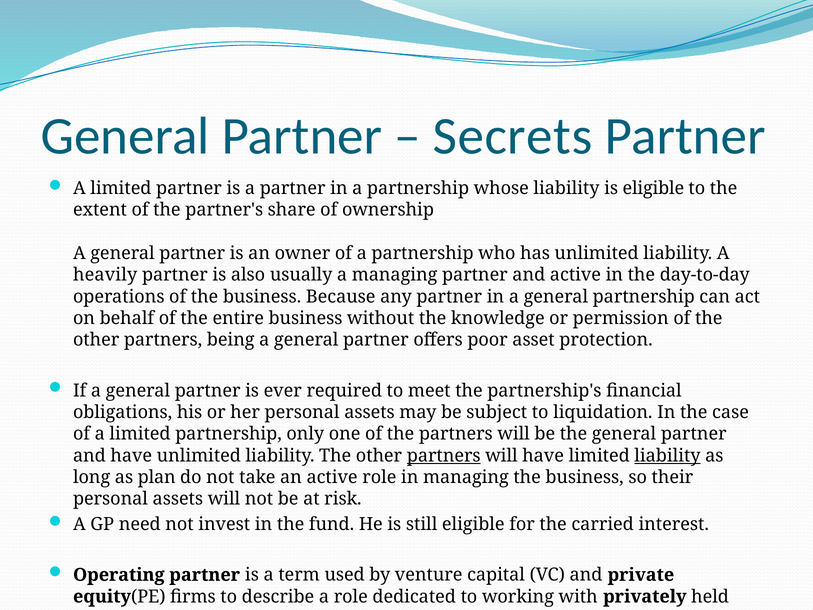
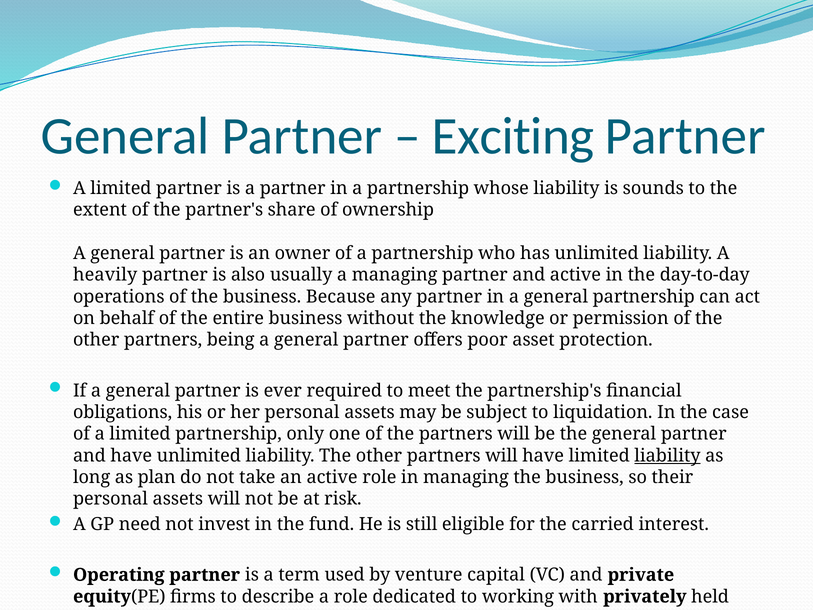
Secrets: Secrets -> Exciting
is eligible: eligible -> sounds
partners at (444, 455) underline: present -> none
